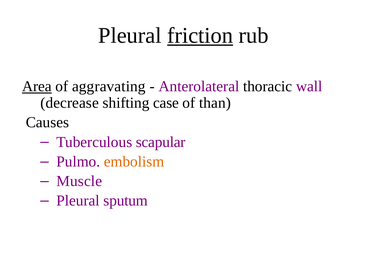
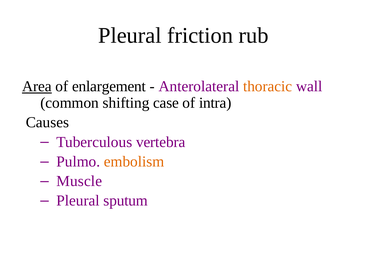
friction underline: present -> none
aggravating: aggravating -> enlargement
thoracic colour: black -> orange
decrease: decrease -> common
than: than -> intra
scapular: scapular -> vertebra
